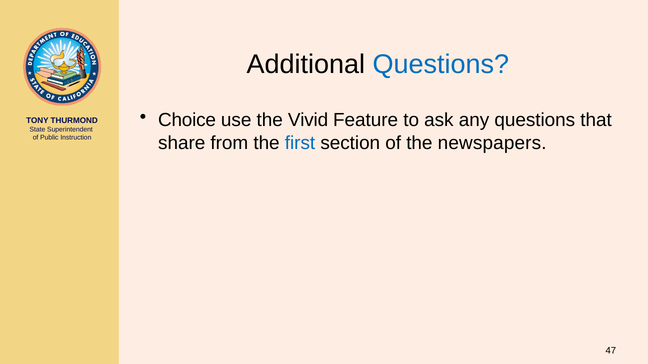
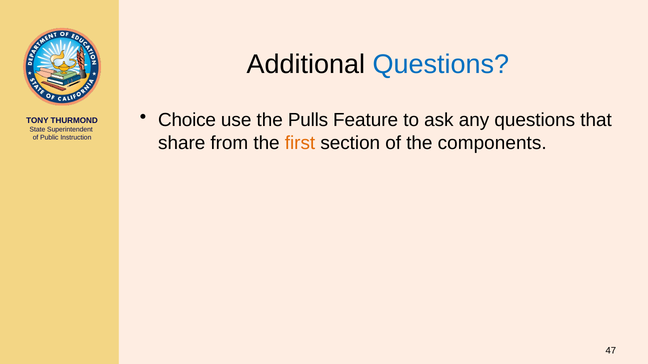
Vivid: Vivid -> Pulls
first colour: blue -> orange
newspapers: newspapers -> components
